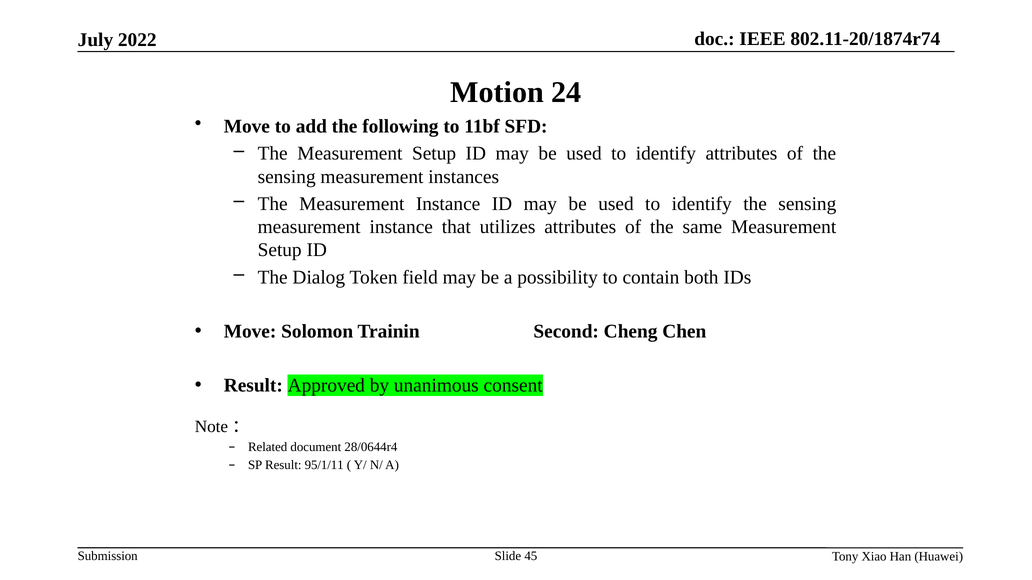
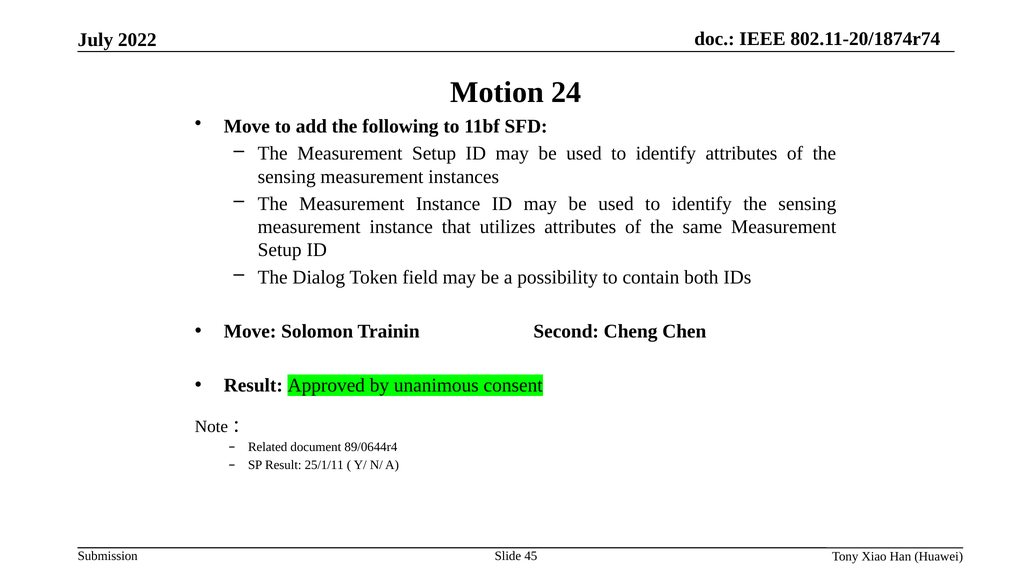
28/0644r4: 28/0644r4 -> 89/0644r4
95/1/11: 95/1/11 -> 25/1/11
